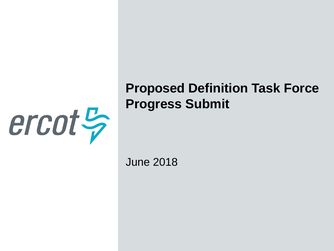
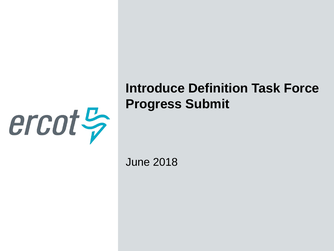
Proposed: Proposed -> Introduce
